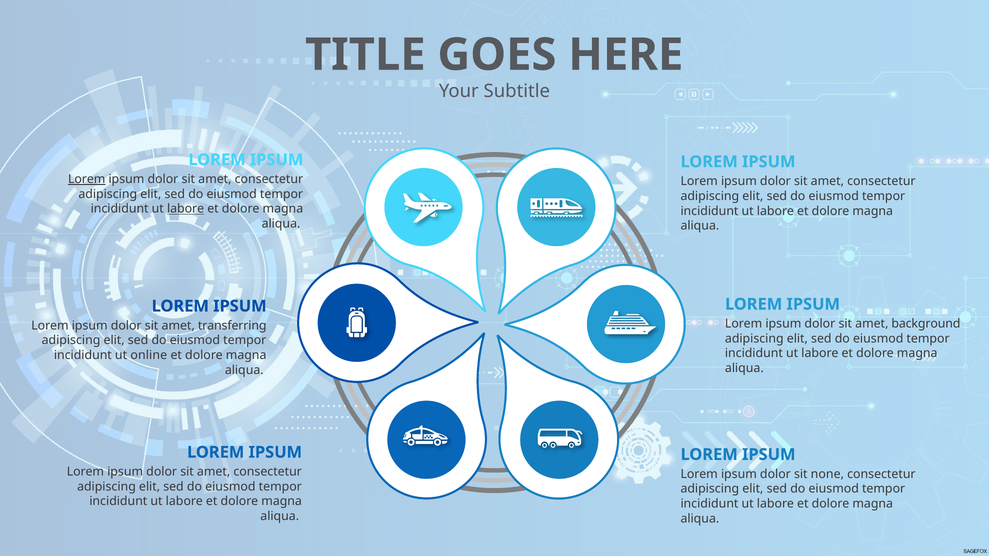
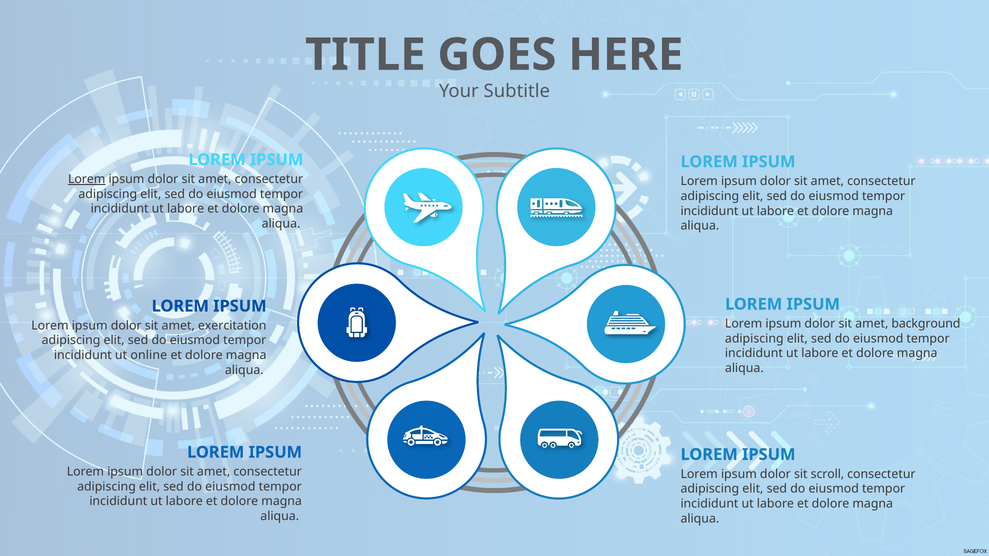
labore at (186, 209) underline: present -> none
transferring: transferring -> exercitation
none: none -> scroll
